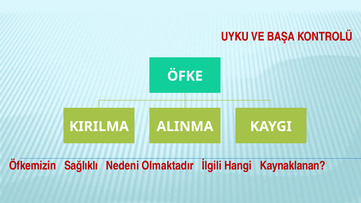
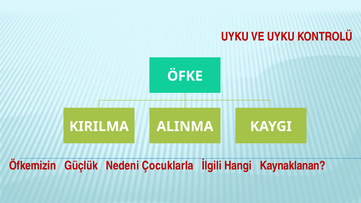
VE BAŞA: BAŞA -> UYKU
Sağlıklı: Sağlıklı -> Güçlük
Olmaktadır: Olmaktadır -> Çocuklarla
